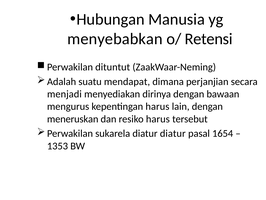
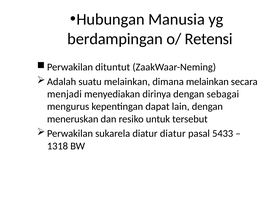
menyebabkan: menyebabkan -> berdampingan
suatu mendapat: mendapat -> melainkan
dimana perjanjian: perjanjian -> melainkan
bawaan: bawaan -> sebagai
kepentingan harus: harus -> dapat
resiko harus: harus -> untuk
1654: 1654 -> 5433
1353: 1353 -> 1318
